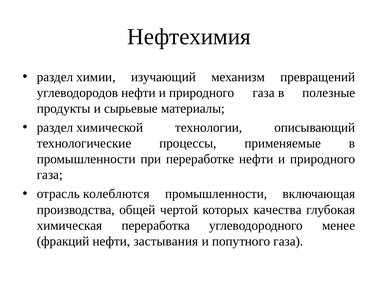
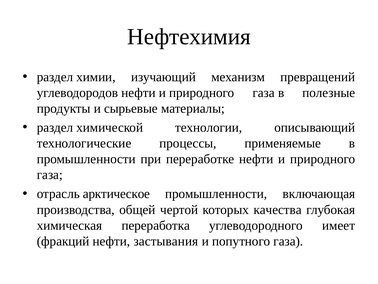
колеблются: колеблются -> арктическое
менее: менее -> имеет
